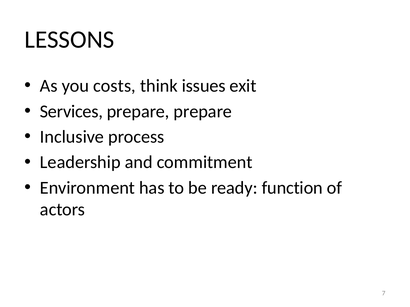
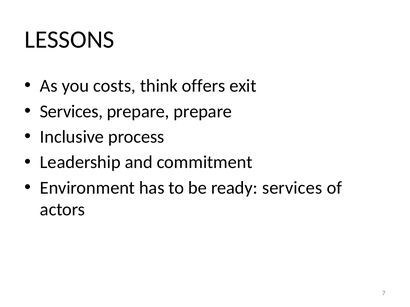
issues: issues -> offers
ready function: function -> services
